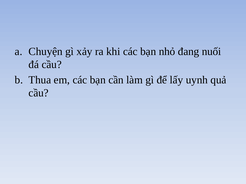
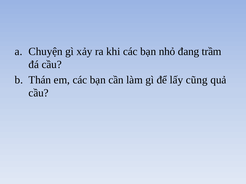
nuối: nuối -> trầm
Thua: Thua -> Thán
uynh: uynh -> cũng
